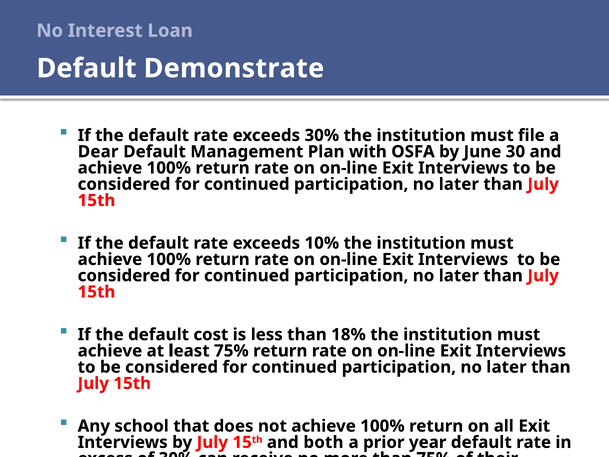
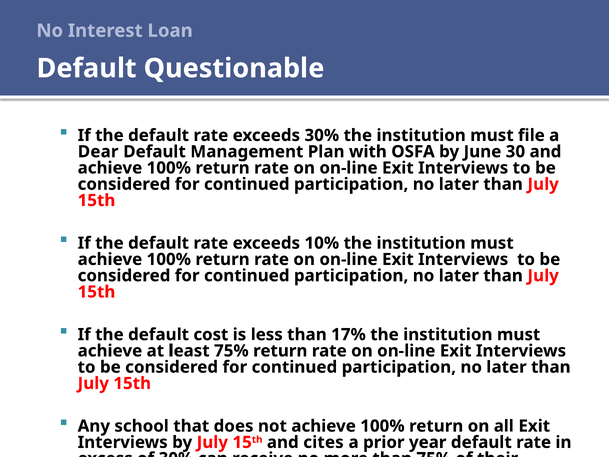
Demonstrate: Demonstrate -> Questionable
18%: 18% -> 17%
both: both -> cites
